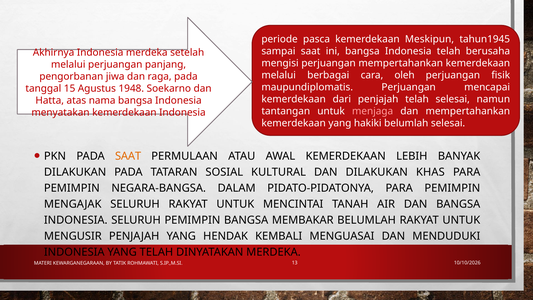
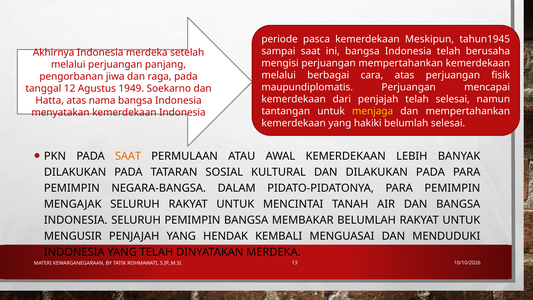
cara oleh: oleh -> atas
15: 15 -> 12
1948: 1948 -> 1949
menjaga colour: pink -> yellow
DAN DILAKUKAN KHAS: KHAS -> PADA
